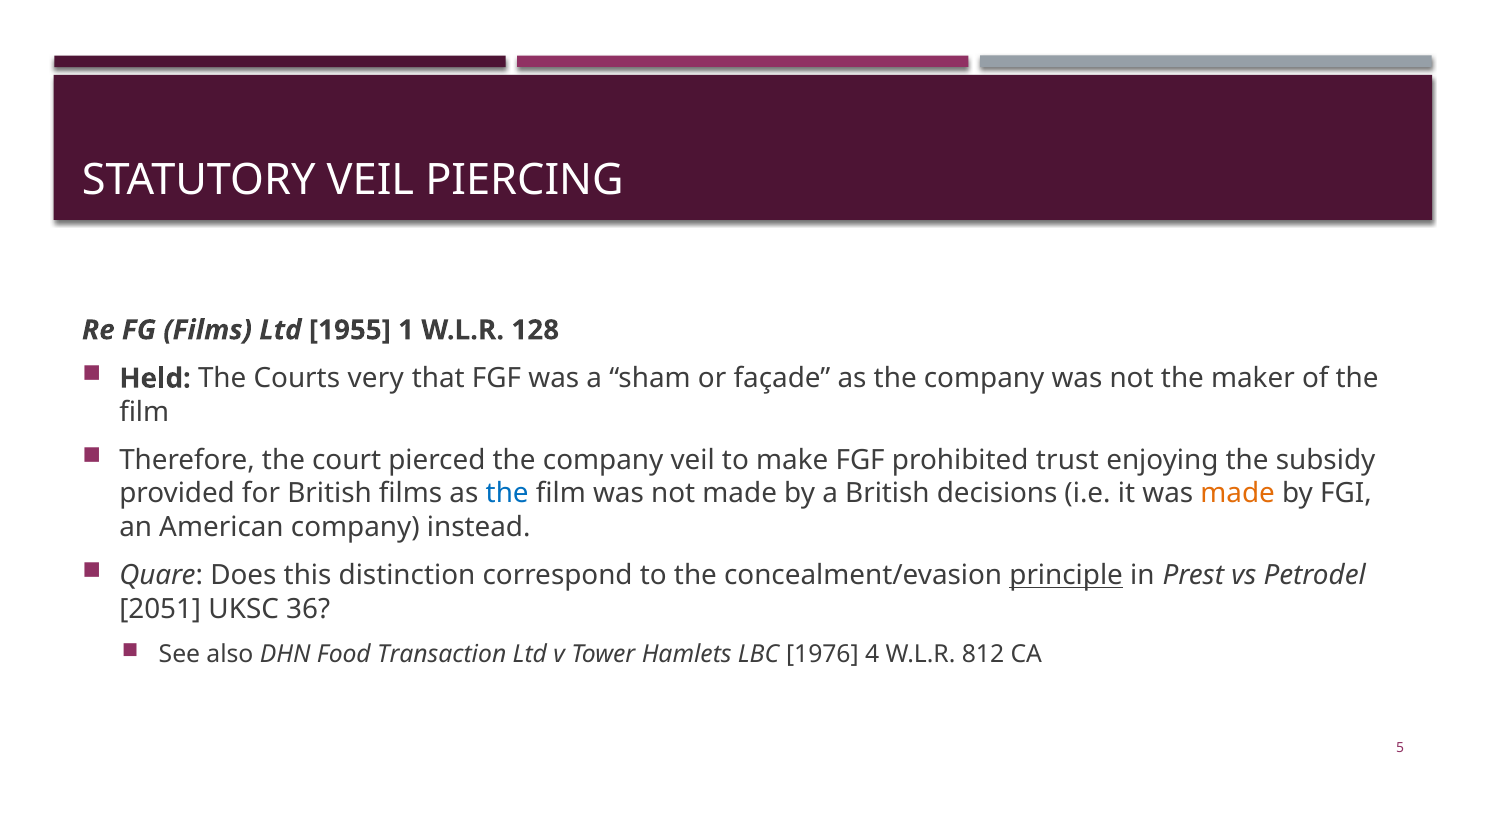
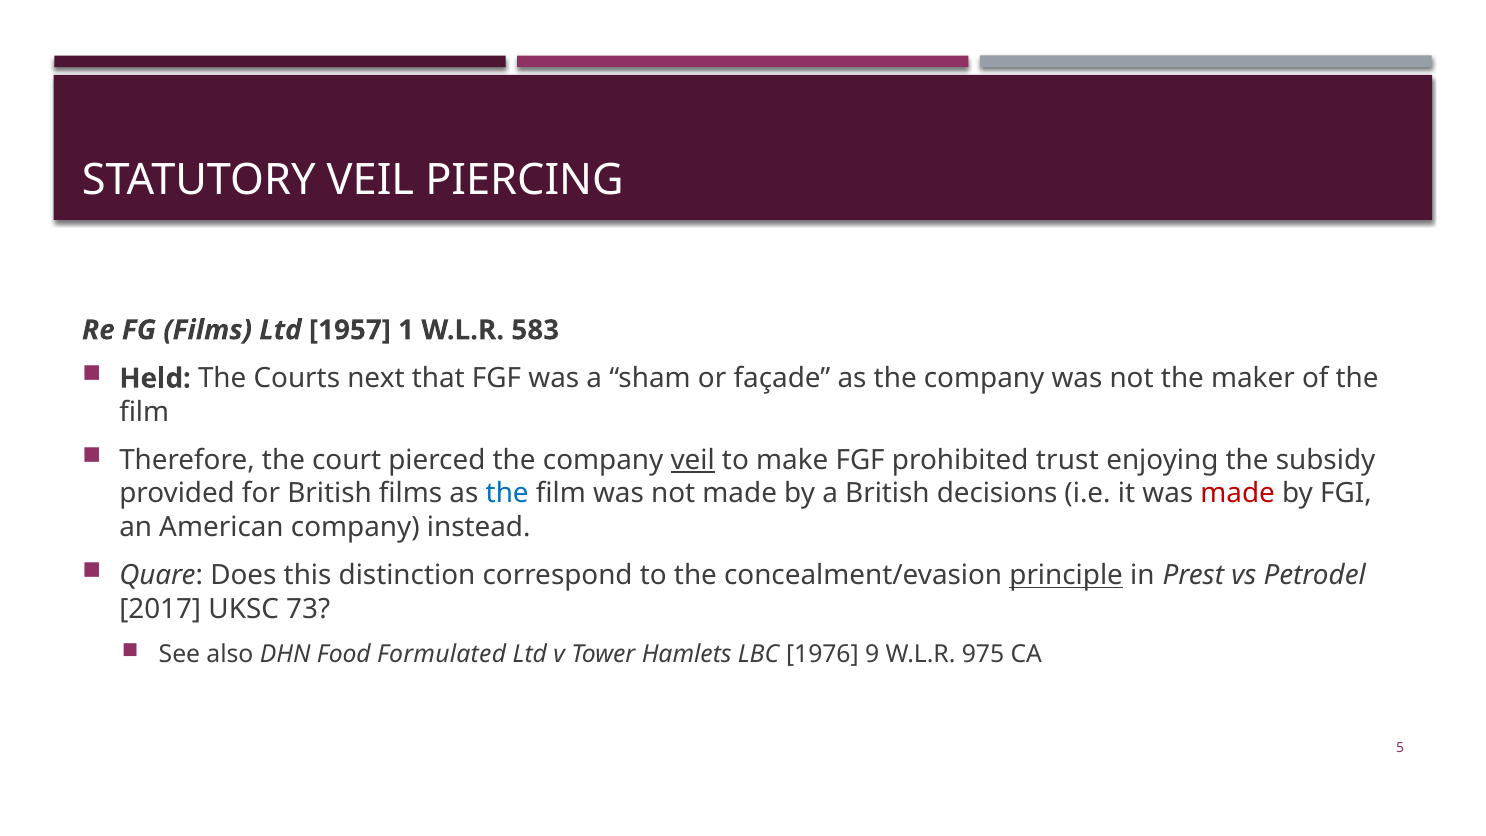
1955: 1955 -> 1957
128: 128 -> 583
very: very -> next
veil at (693, 460) underline: none -> present
made at (1238, 494) colour: orange -> red
2051: 2051 -> 2017
36: 36 -> 73
Transaction: Transaction -> Formulated
4: 4 -> 9
812: 812 -> 975
